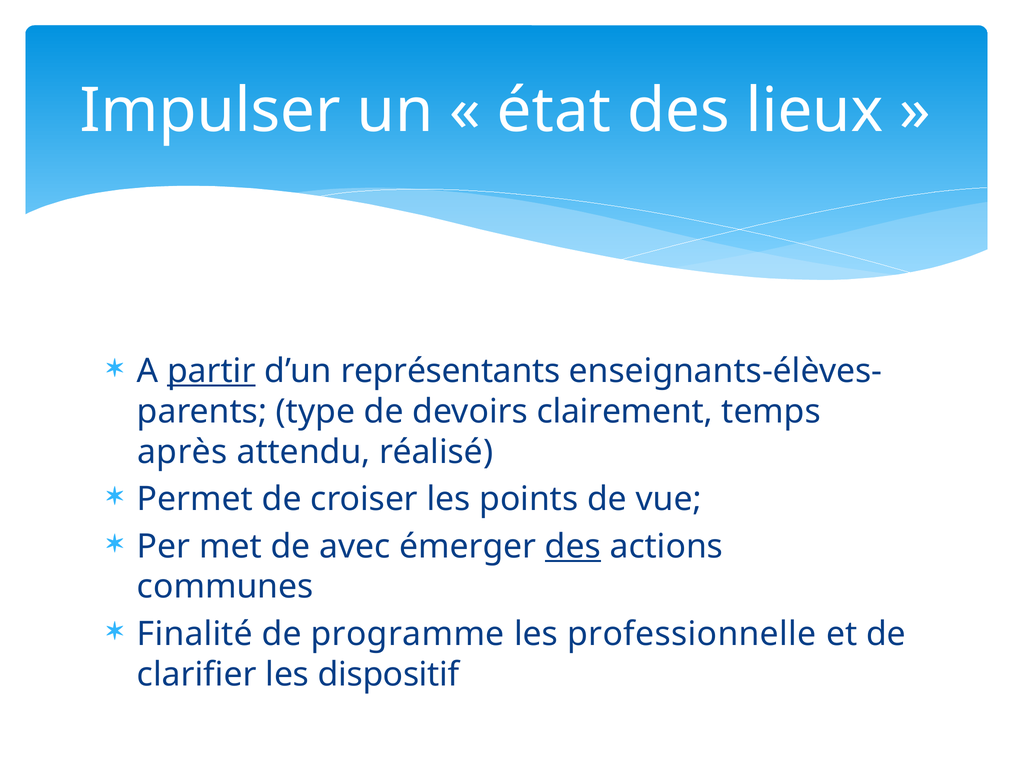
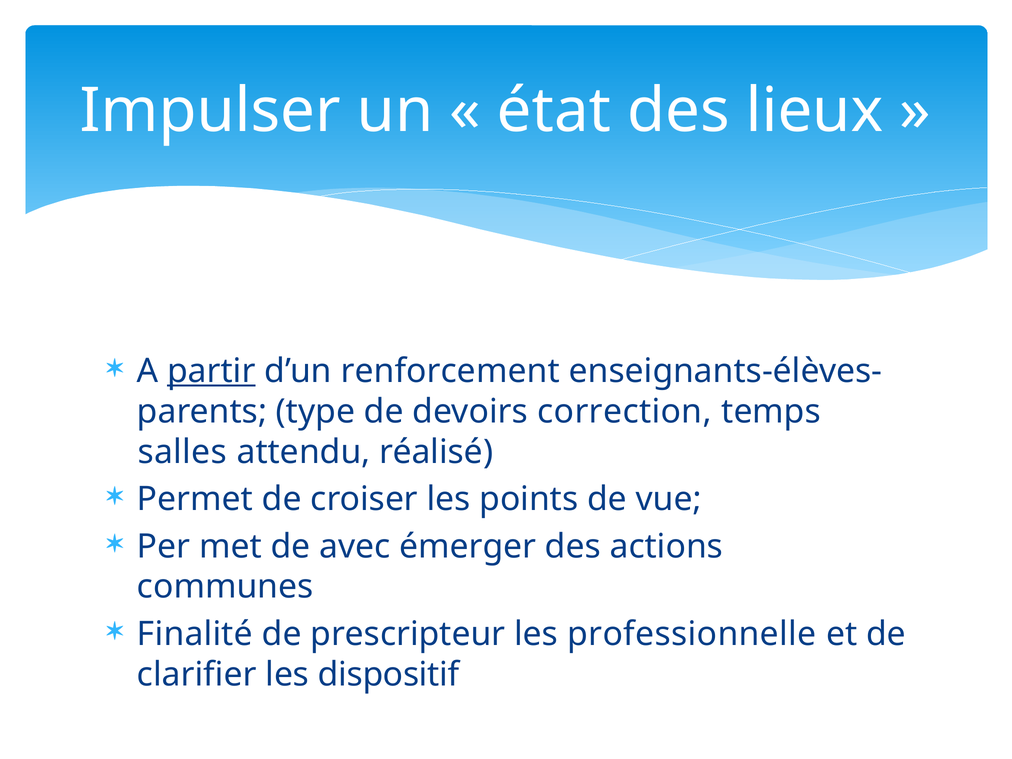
représentants: représentants -> renforcement
clairement: clairement -> correction
après: après -> salles
des at (573, 546) underline: present -> none
programme: programme -> prescripteur
